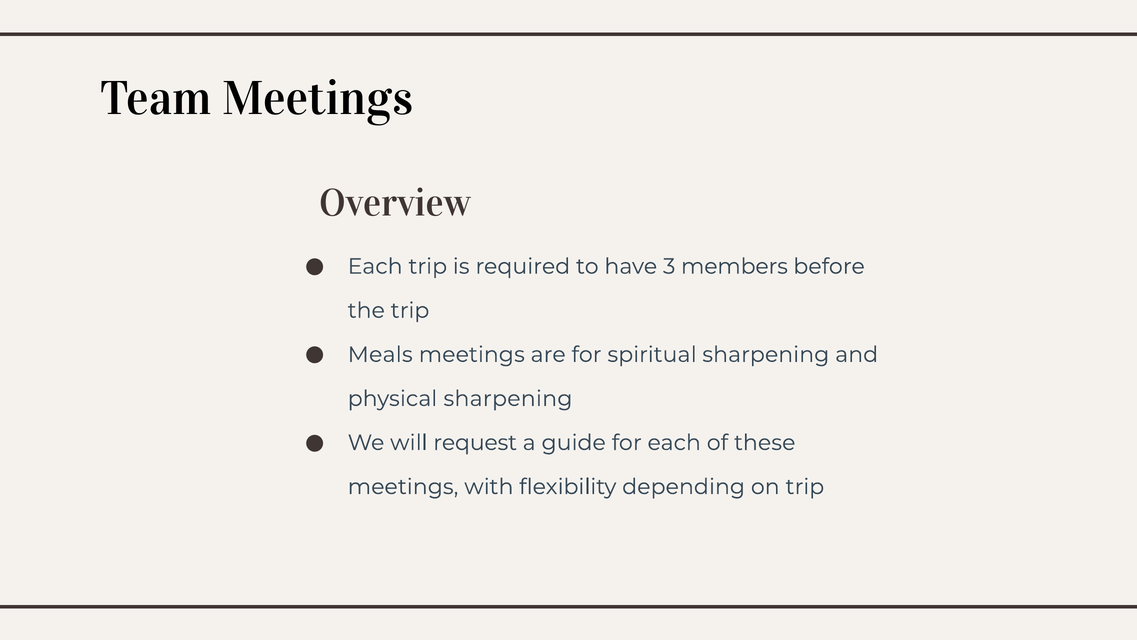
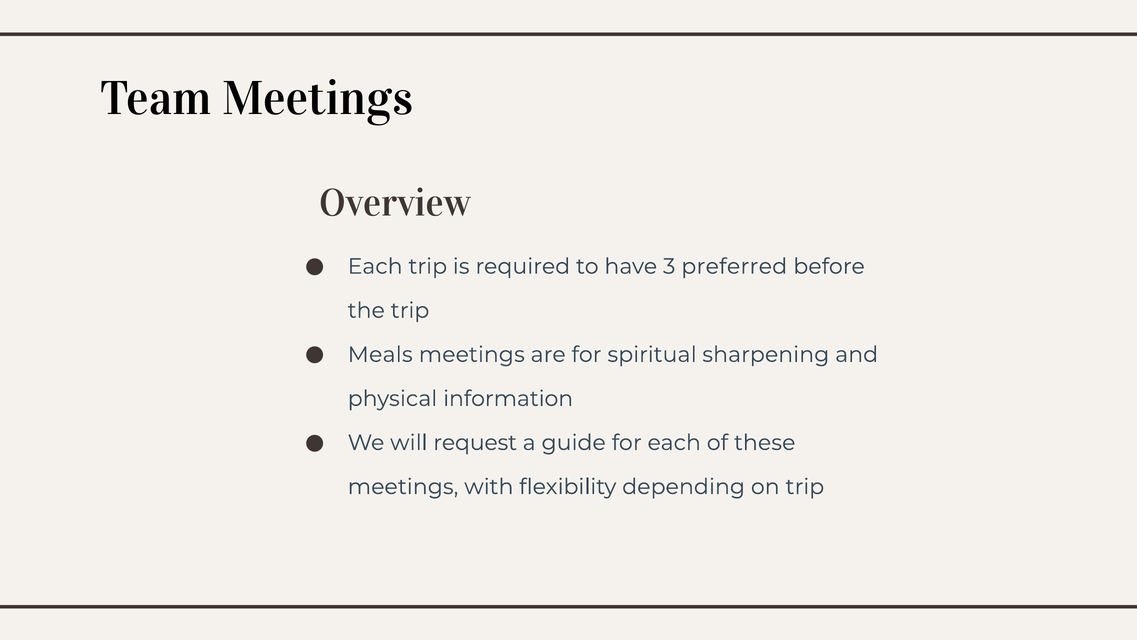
members: members -> preferred
physical sharpening: sharpening -> information
